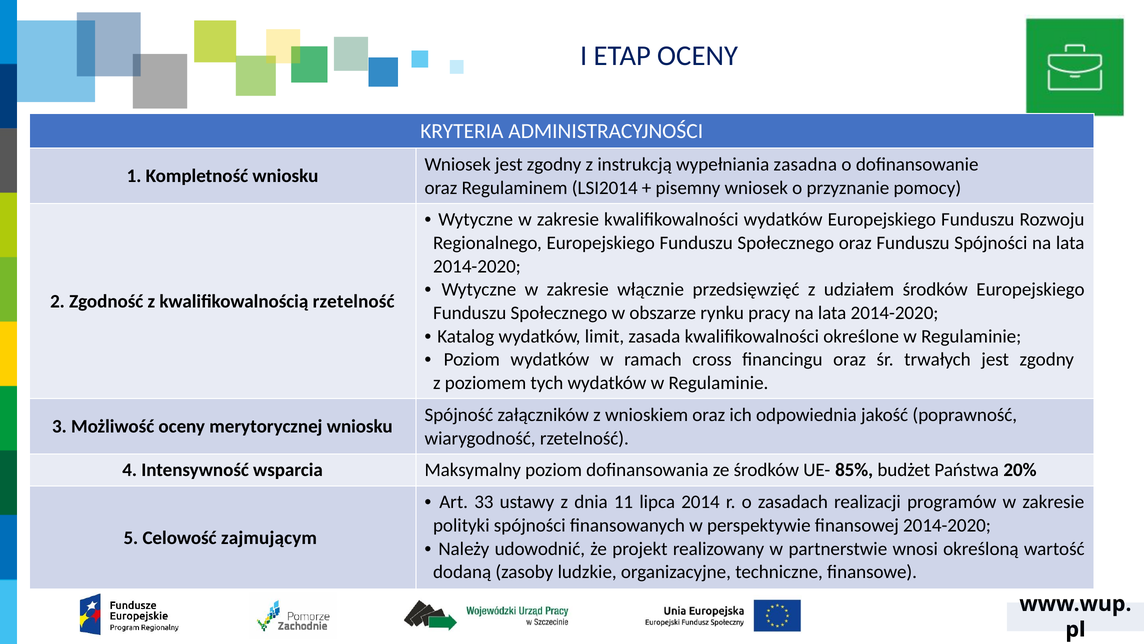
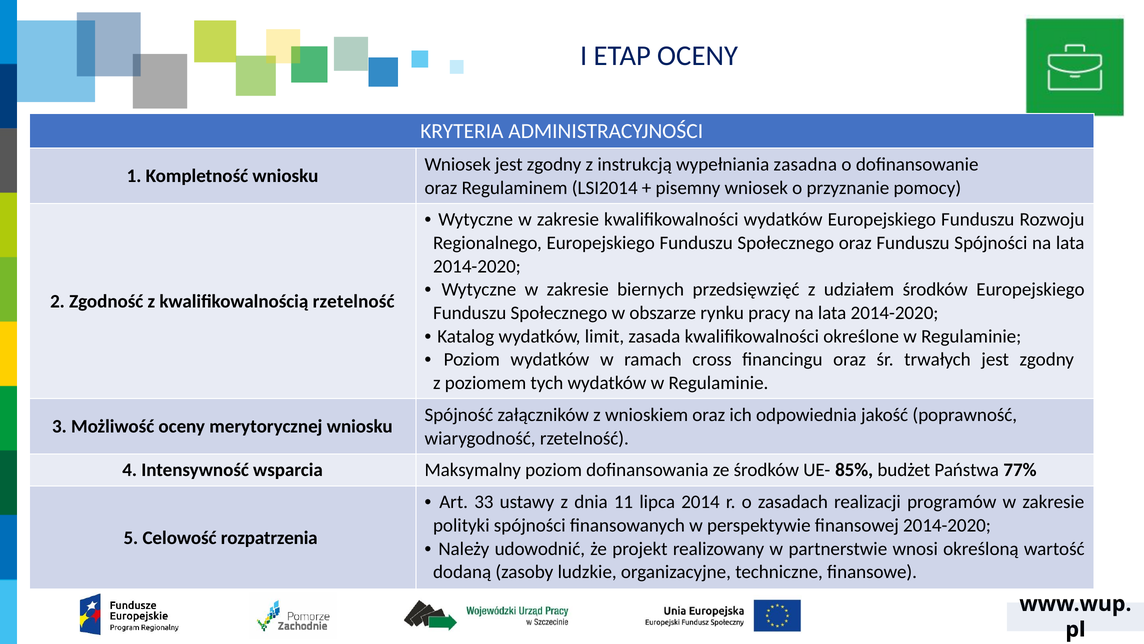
włącznie: włącznie -> biernych
20%: 20% -> 77%
zajmującym: zajmującym -> rozpatrzenia
